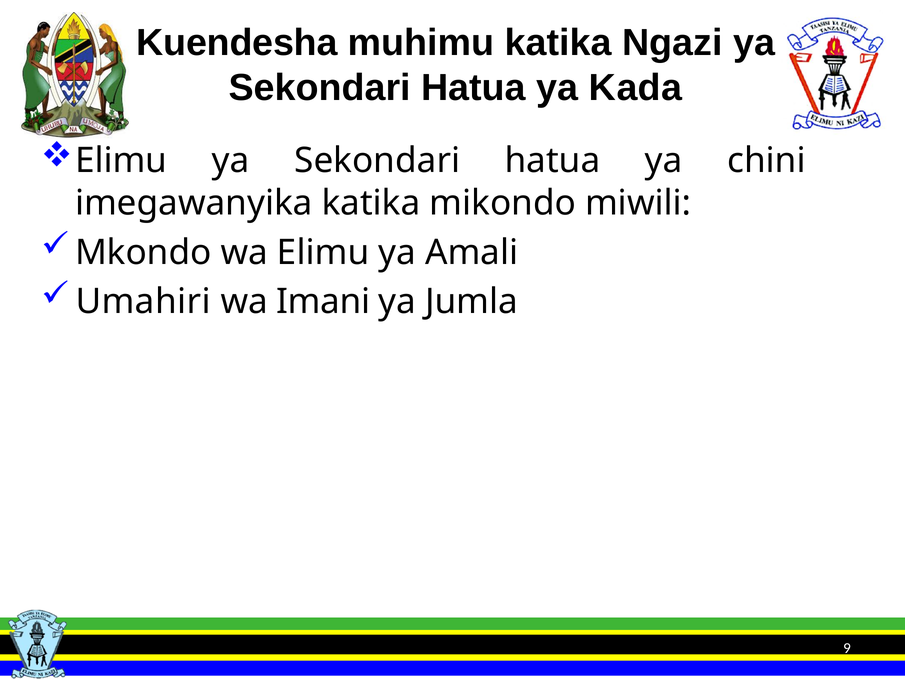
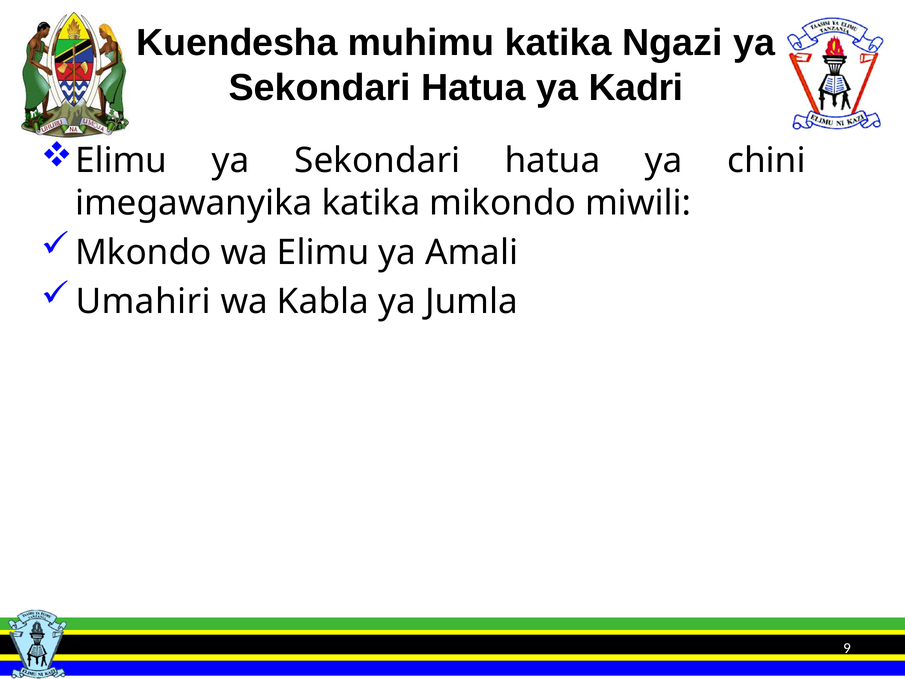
Kada: Kada -> Kadri
Imani: Imani -> Kabla
